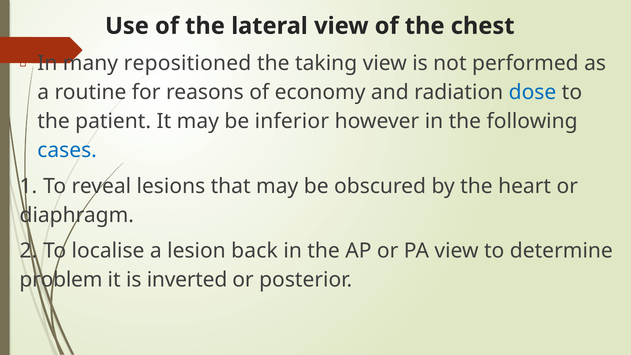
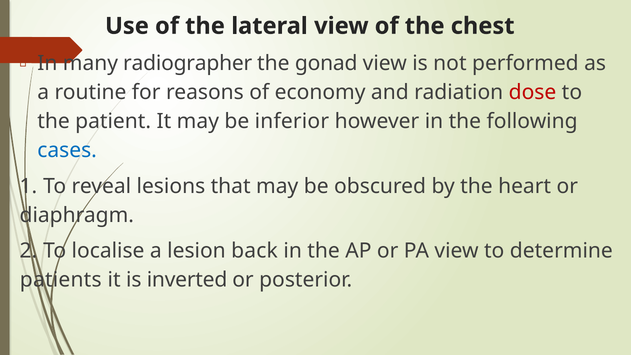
repositioned: repositioned -> radiographer
taking: taking -> gonad
dose colour: blue -> red
problem: problem -> patients
